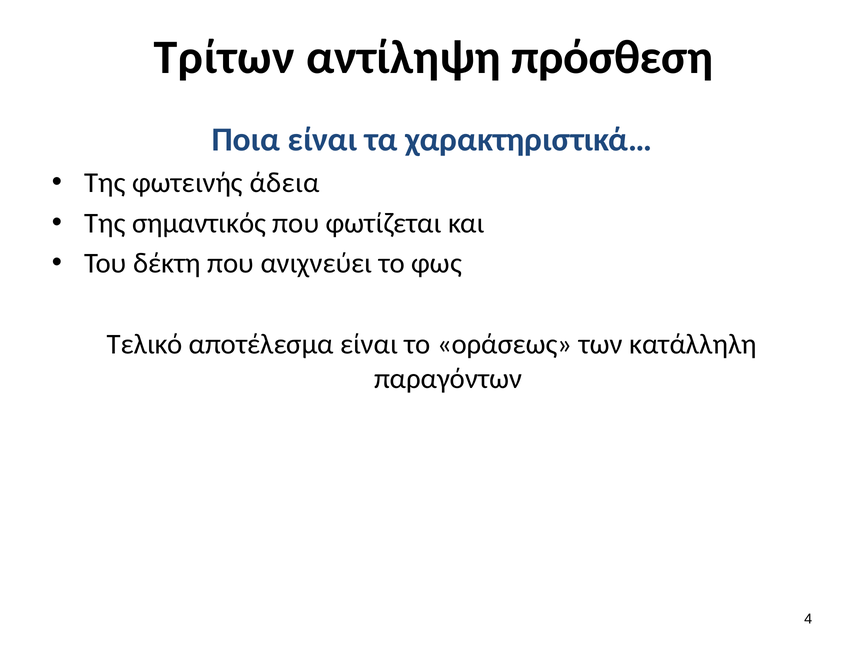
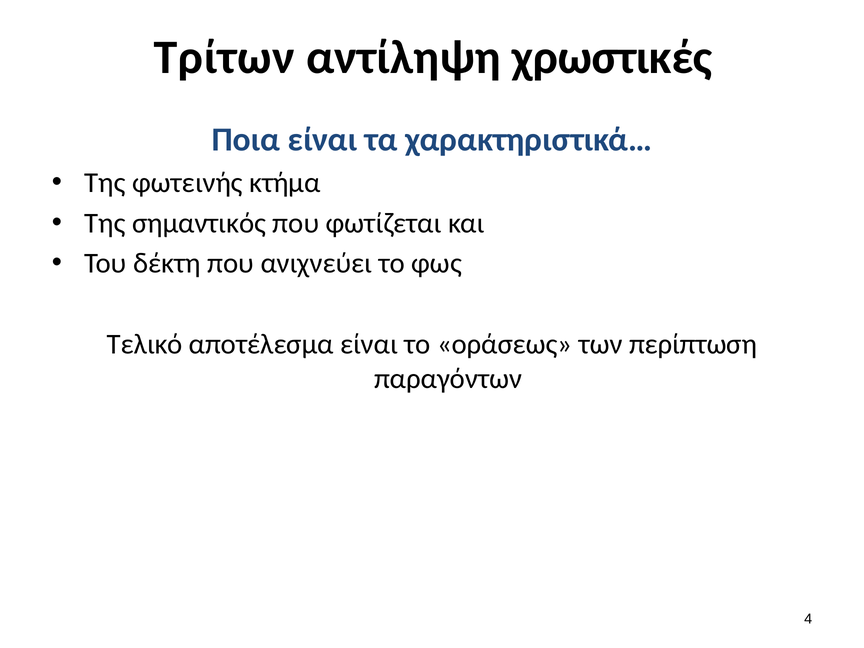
πρόσθεση: πρόσθεση -> χρωστικές
άδεια: άδεια -> κτήμα
κατάλληλη: κατάλληλη -> περίπτωση
